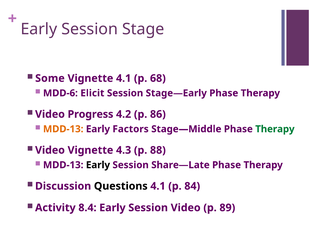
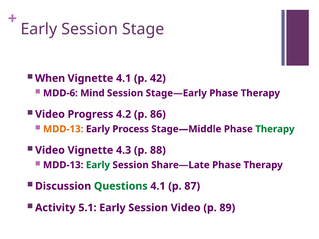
Some: Some -> When
68: 68 -> 42
Elicit: Elicit -> Mind
Factors: Factors -> Process
Early at (98, 165) colour: black -> green
Questions colour: black -> green
84: 84 -> 87
8.4: 8.4 -> 5.1
